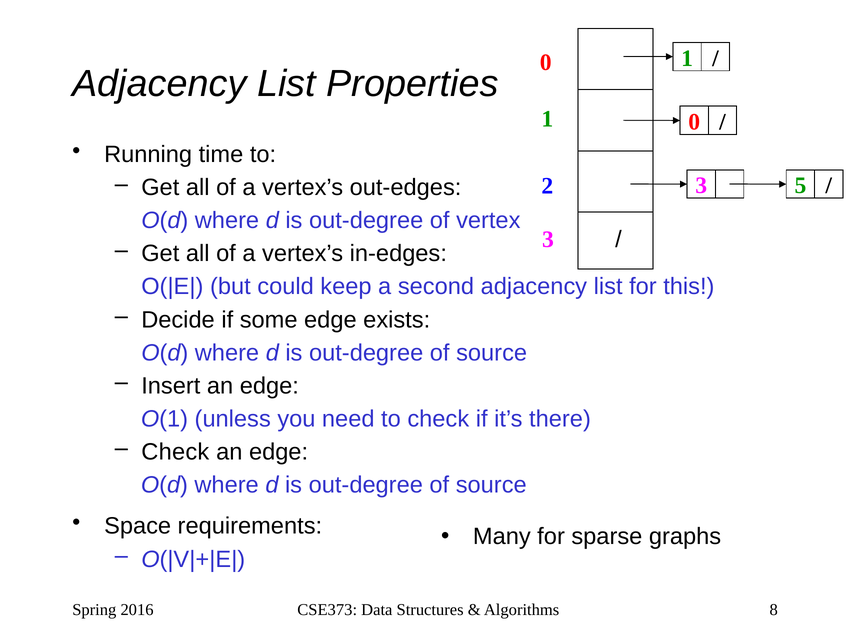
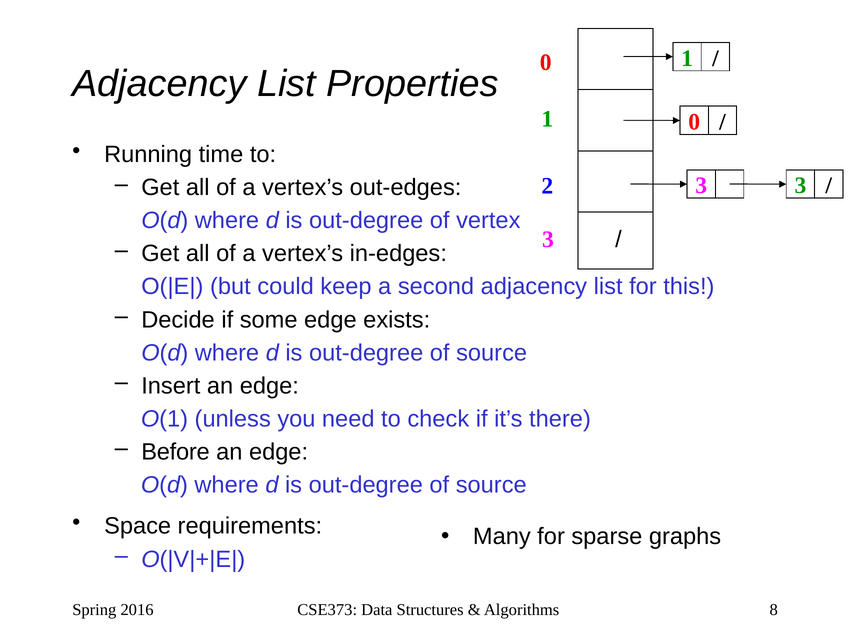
3 5: 5 -> 3
Check at (175, 452): Check -> Before
